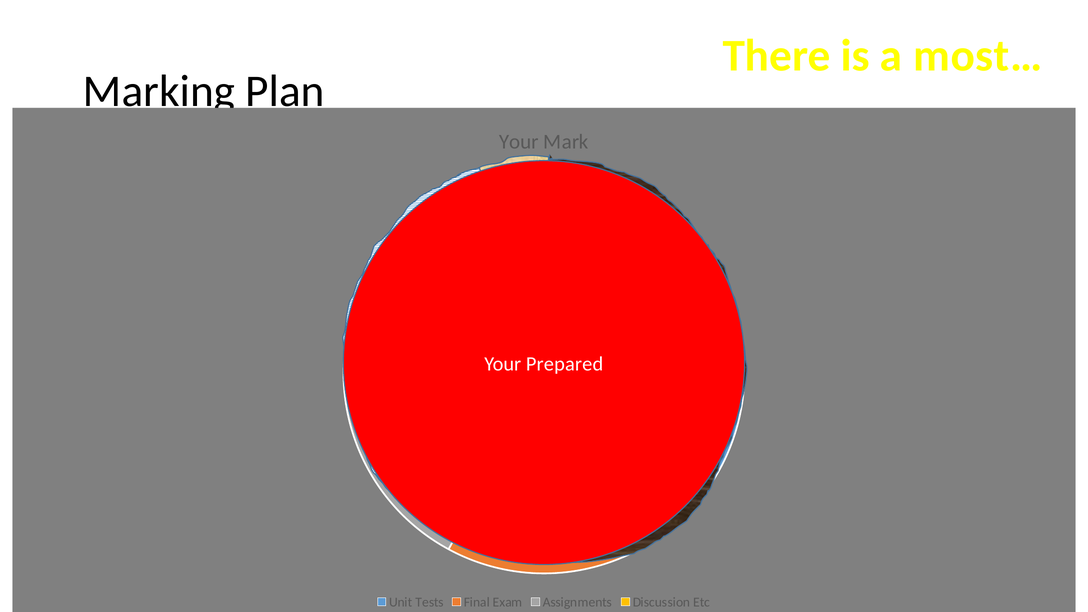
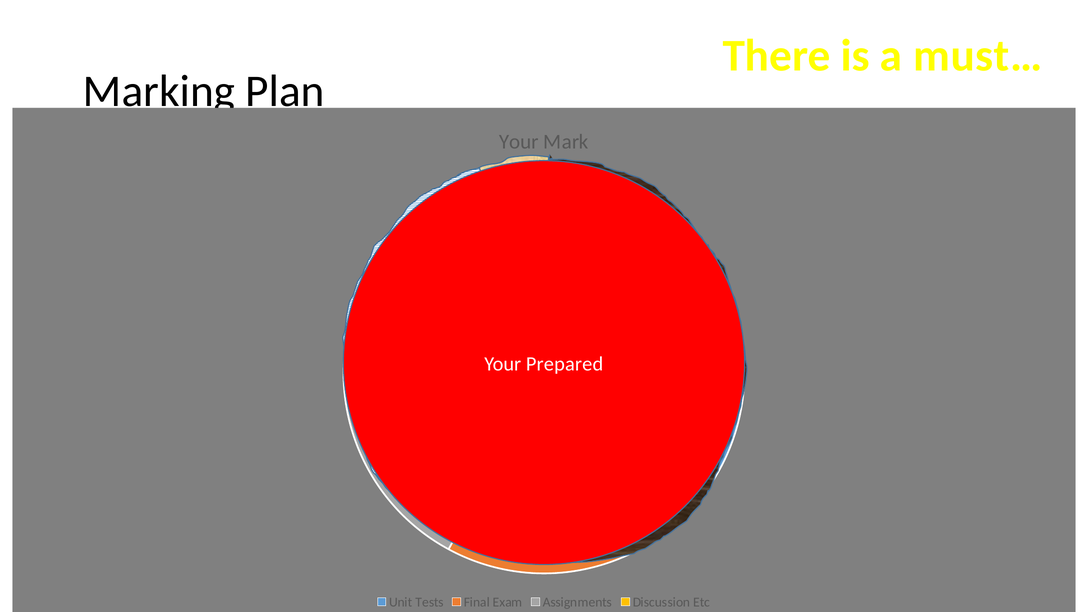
most…: most… -> must…
